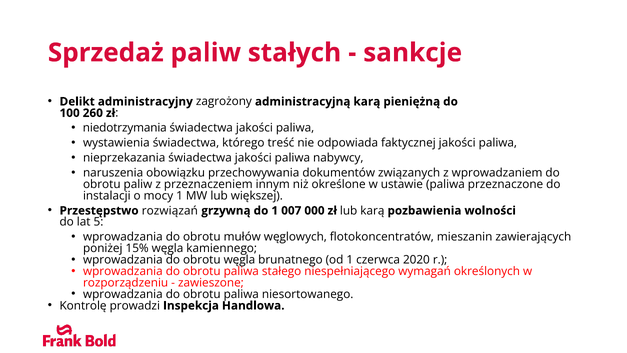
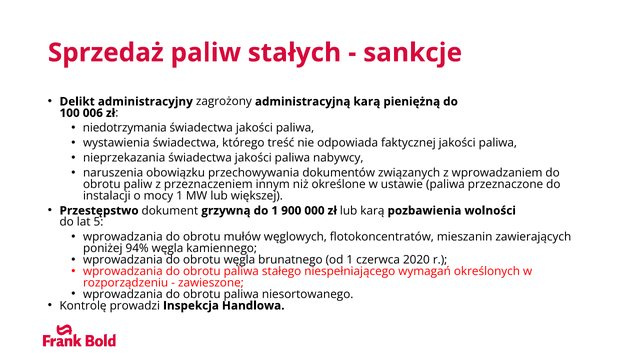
260: 260 -> 006
rozwiązań: rozwiązań -> dokument
007: 007 -> 900
15%: 15% -> 94%
